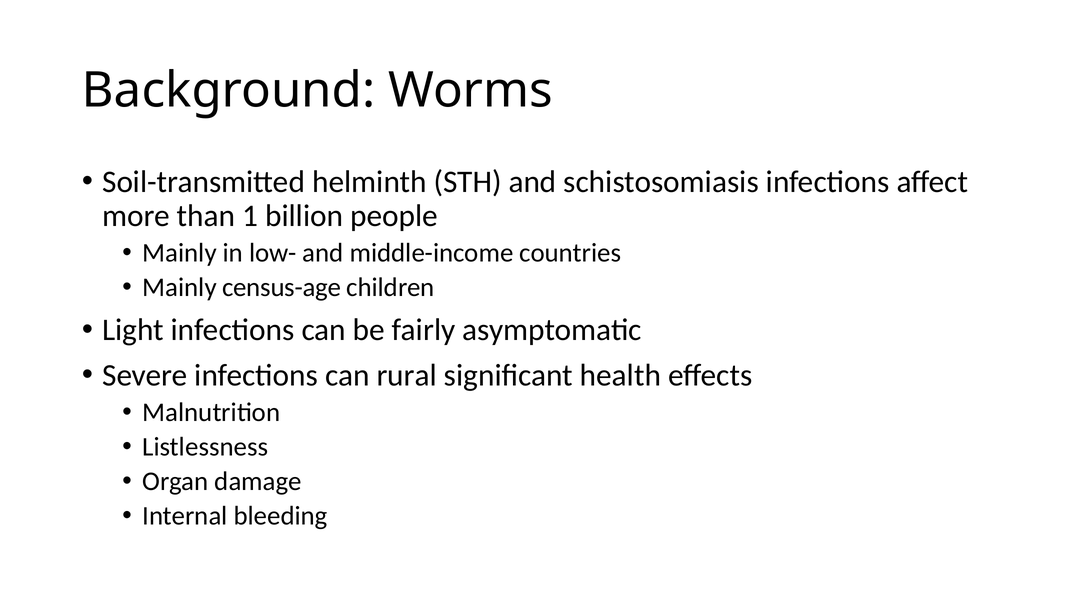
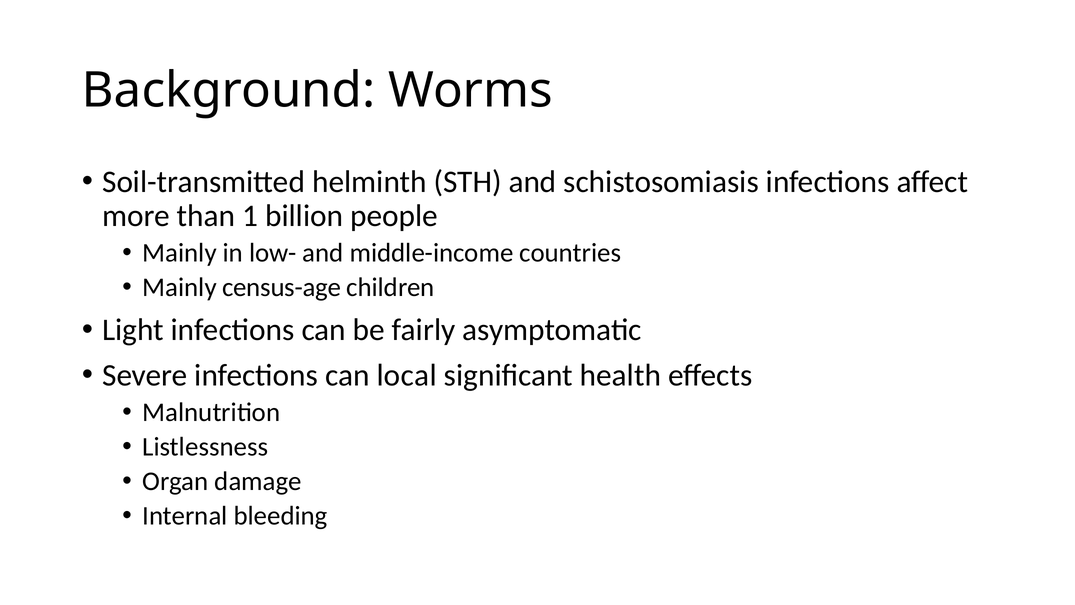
rural: rural -> local
